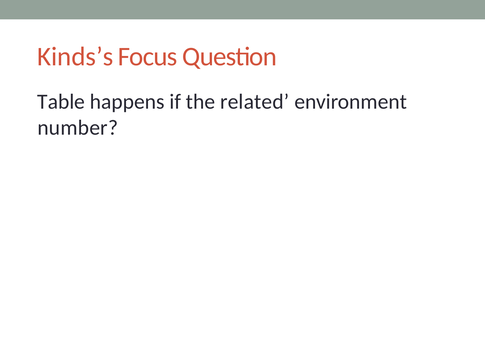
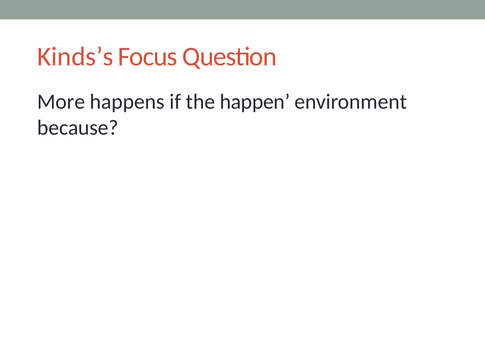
Table: Table -> More
related: related -> happen
number: number -> because
